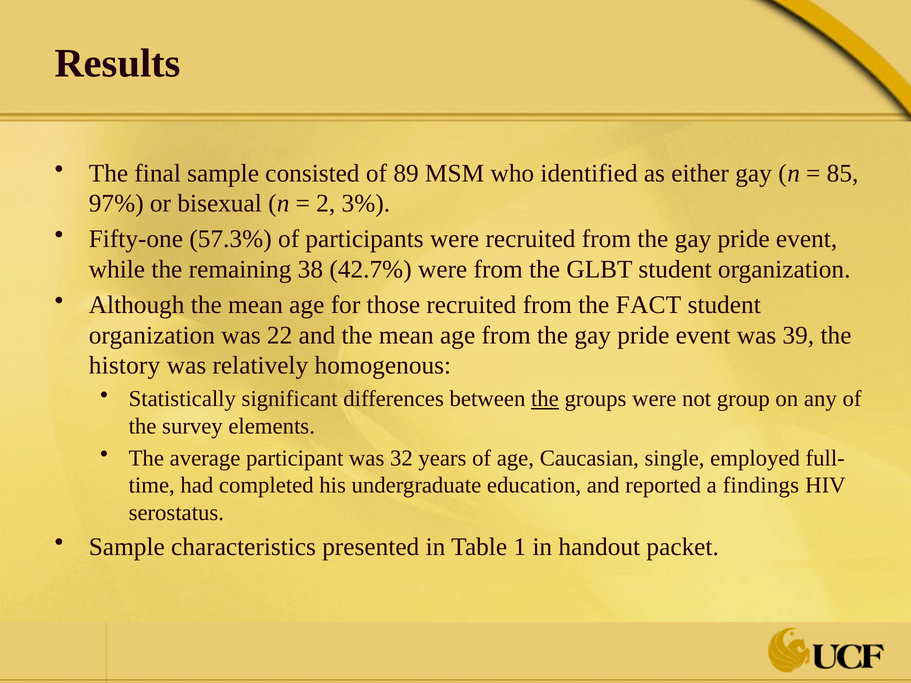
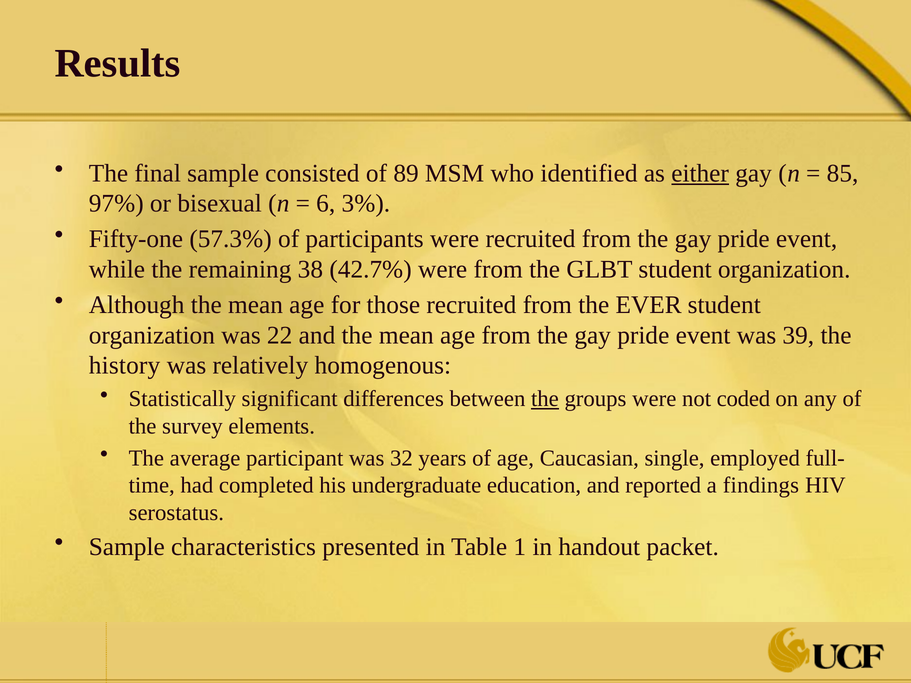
either underline: none -> present
2: 2 -> 6
FACT: FACT -> EVER
group: group -> coded
